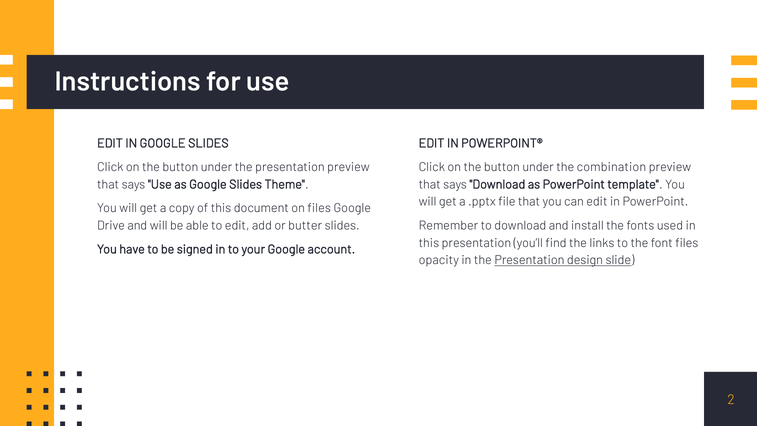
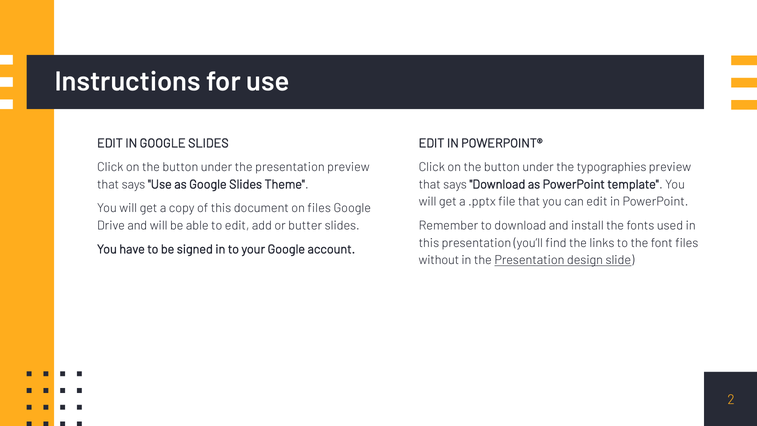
combination: combination -> typographies
opacity: opacity -> without
